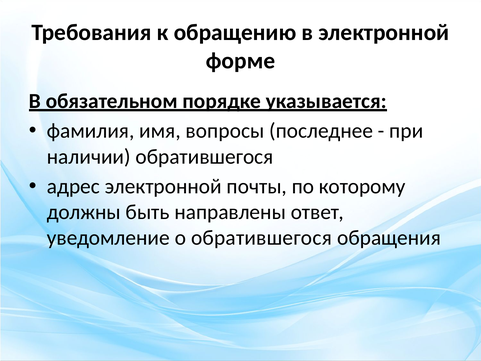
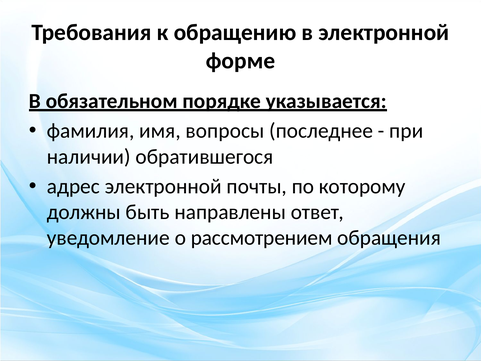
о обратившегося: обратившегося -> рассмотрением
